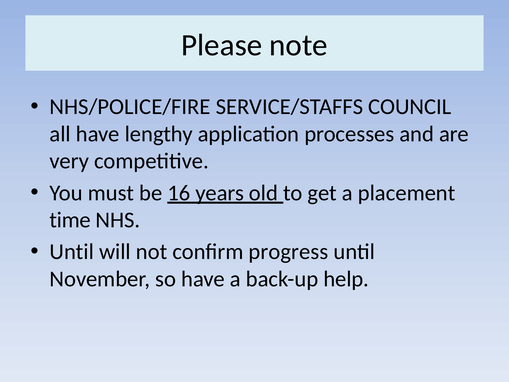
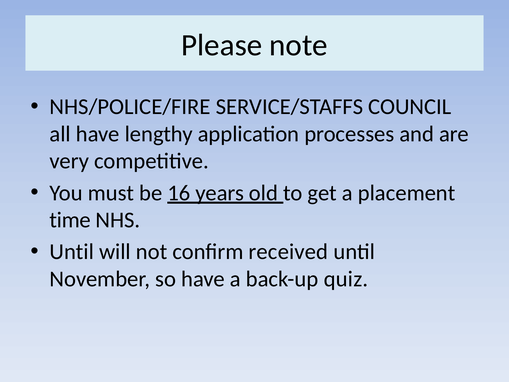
progress: progress -> received
help: help -> quiz
